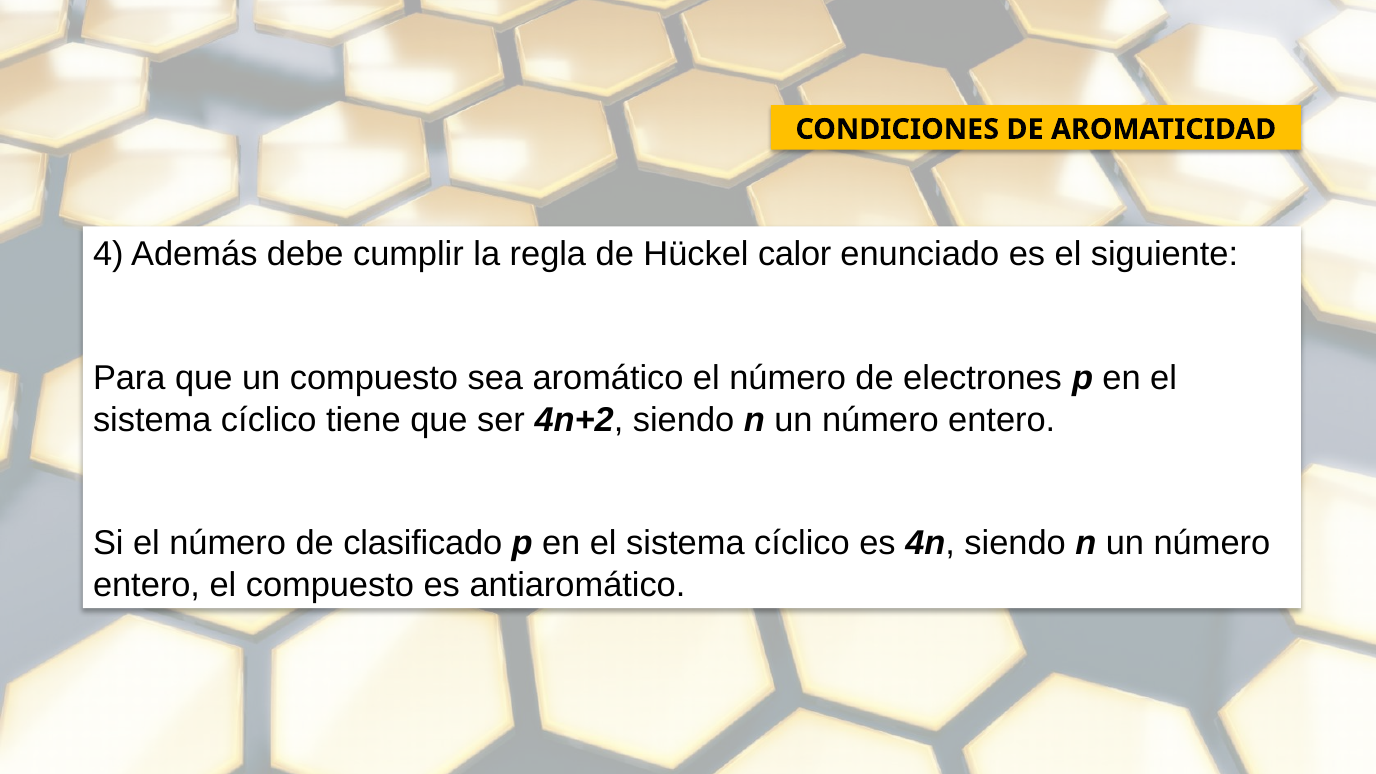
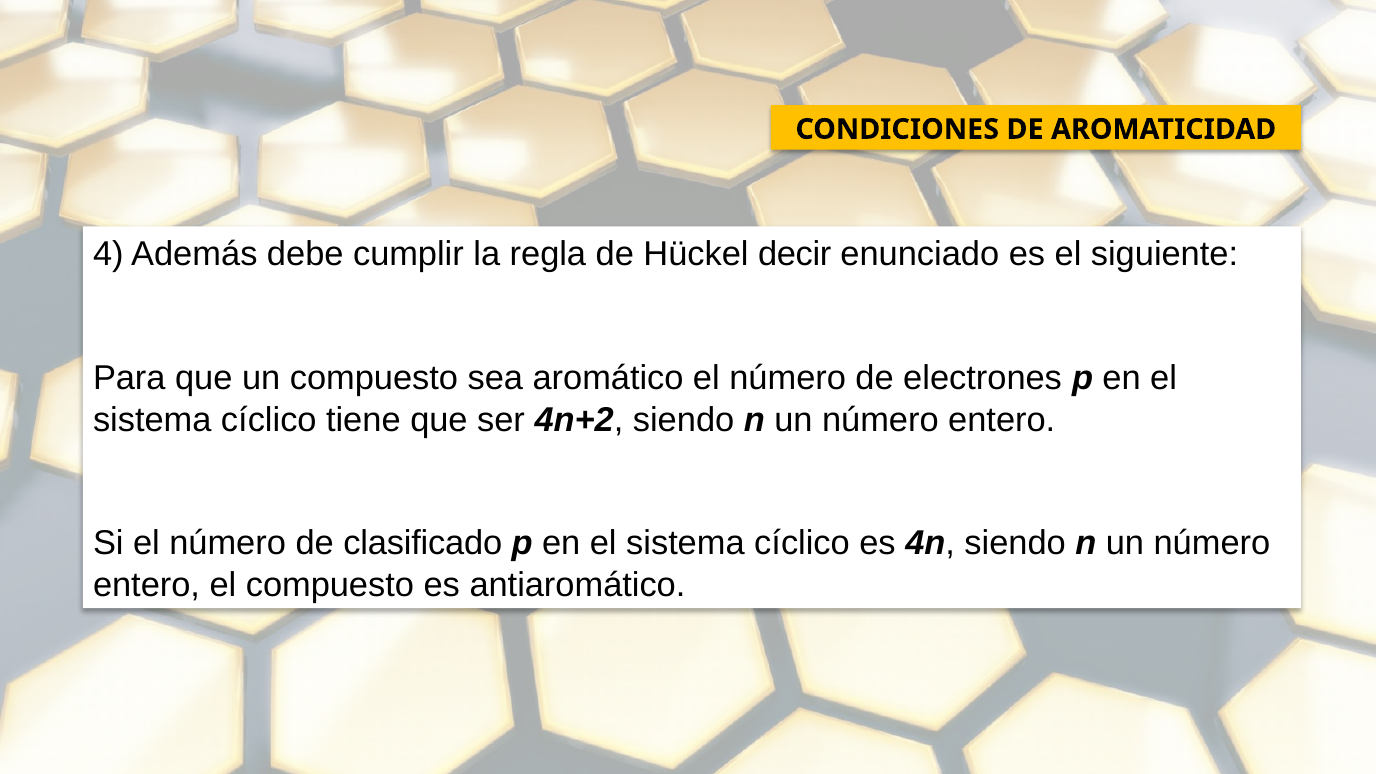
calor: calor -> decir
